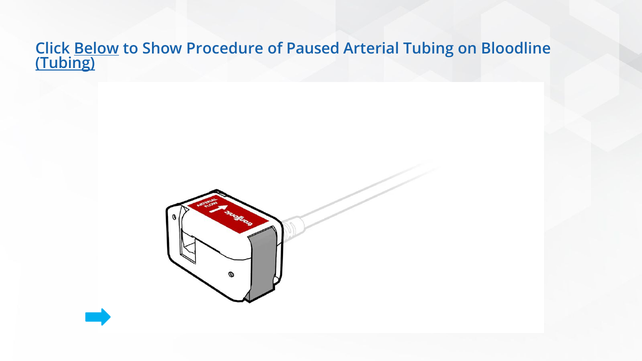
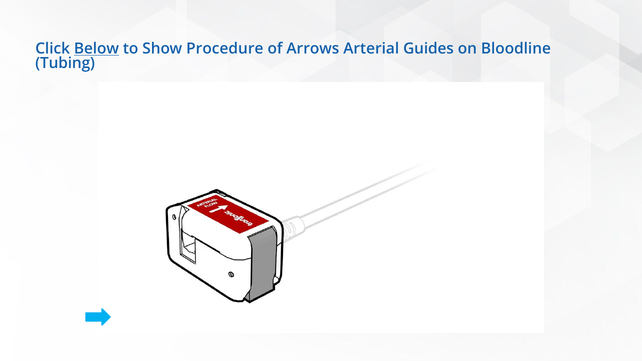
Paused: Paused -> Arrows
Arterial Tubing: Tubing -> Guides
Tubing at (65, 63) underline: present -> none
